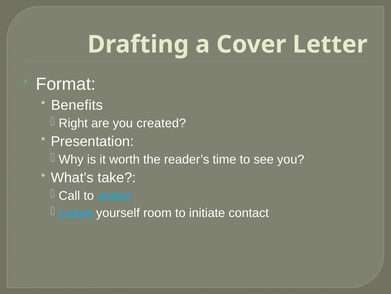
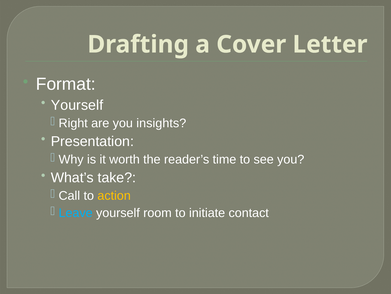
Benefits at (77, 105): Benefits -> Yourself
created: created -> insights
action colour: light blue -> yellow
